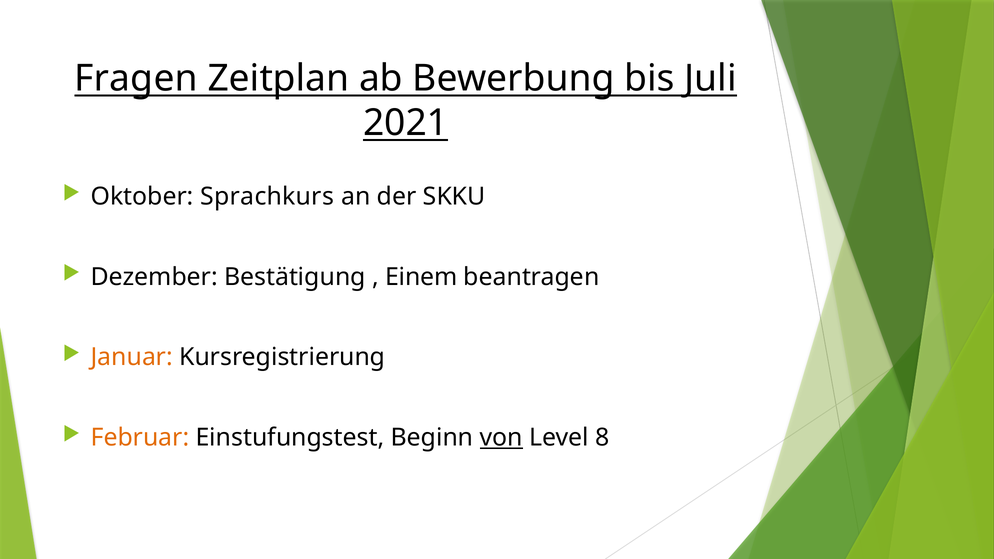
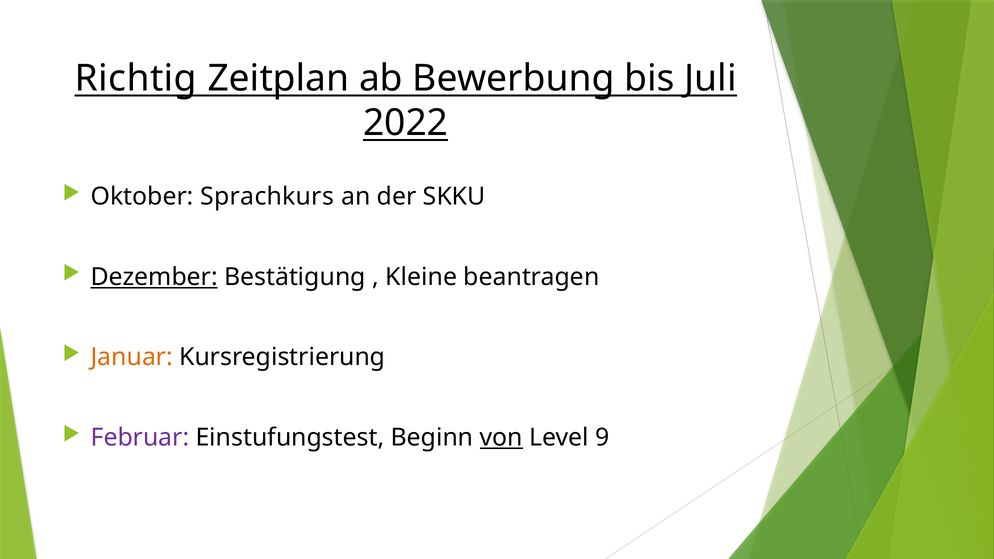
Fragen: Fragen -> Richtig
2021: 2021 -> 2022
Dezember underline: none -> present
Einem: Einem -> Kleine
Februar colour: orange -> purple
8: 8 -> 9
